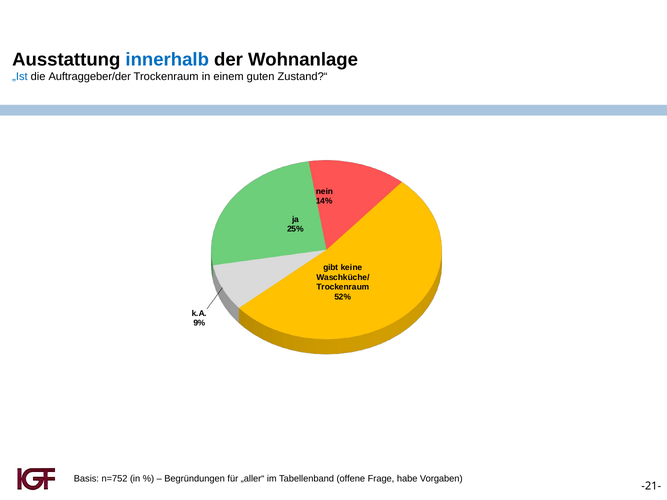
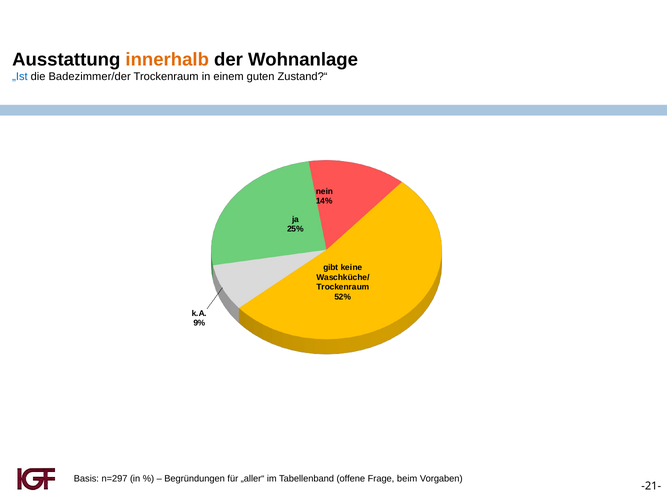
innerhalb colour: blue -> orange
Auftraggeber/der: Auftraggeber/der -> Badezimmer/der
n=752: n=752 -> n=297
habe: habe -> beim
